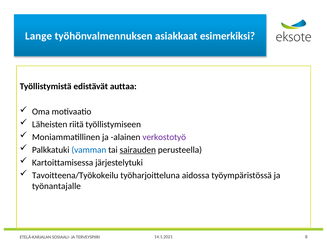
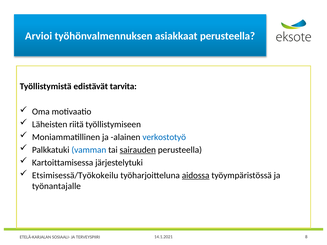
Lange: Lange -> Arvioi
asiakkaat esimerkiksi: esimerkiksi -> perusteella
auttaa: auttaa -> tarvita
verkostotyö colour: purple -> blue
Tavoitteena/Työkokeilu: Tavoitteena/Työkokeilu -> Etsimisessä/Työkokeilu
aidossa underline: none -> present
